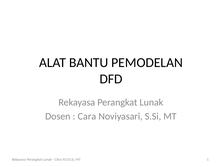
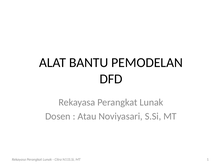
Cara: Cara -> Atau
